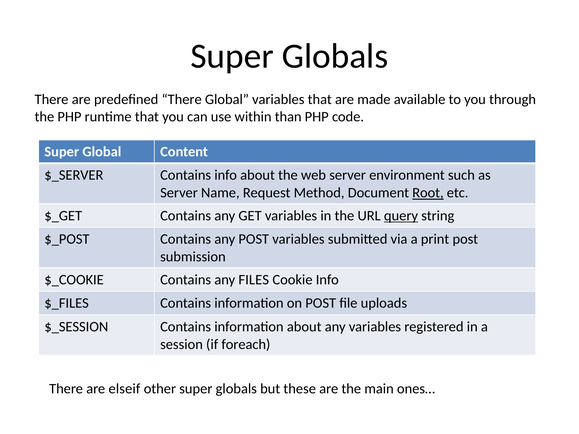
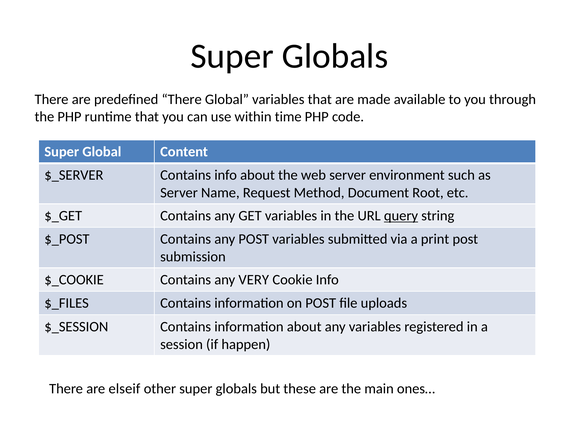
than: than -> time
Root underline: present -> none
FILES: FILES -> VERY
foreach: foreach -> happen
